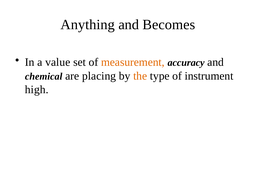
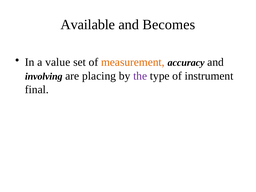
Anything: Anything -> Available
chemical: chemical -> involving
the colour: orange -> purple
high: high -> final
